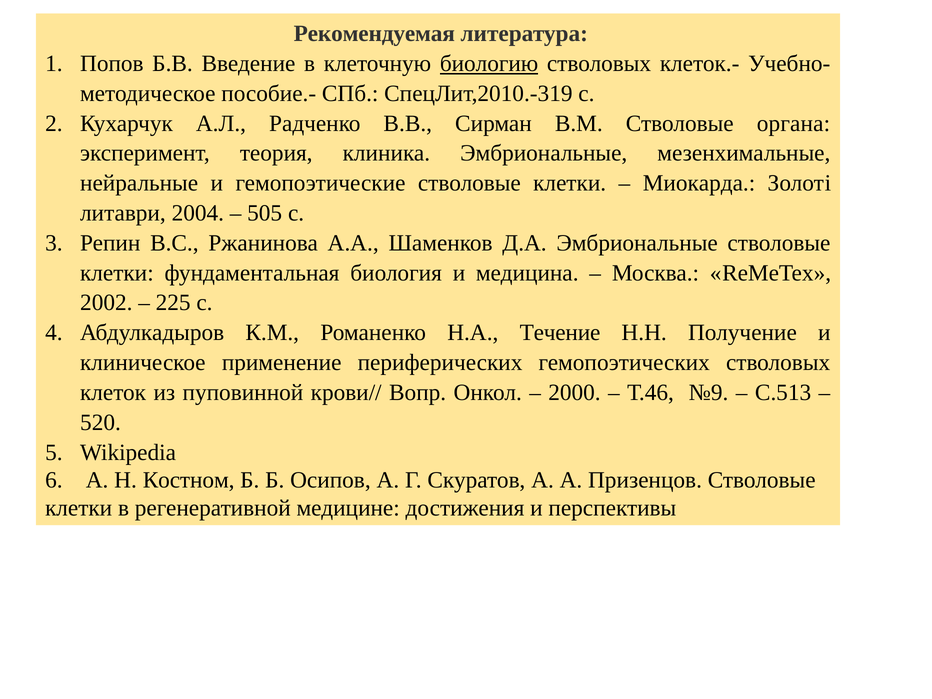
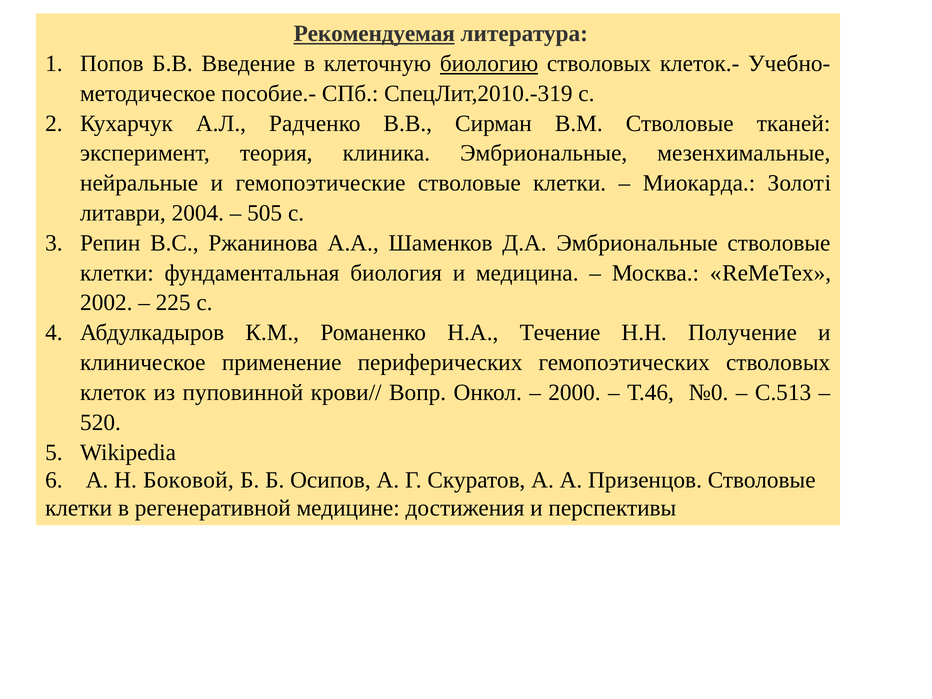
Рекомендуемая underline: none -> present
органа: органа -> тканей
№9: №9 -> №0
Костном: Костном -> Боковой
